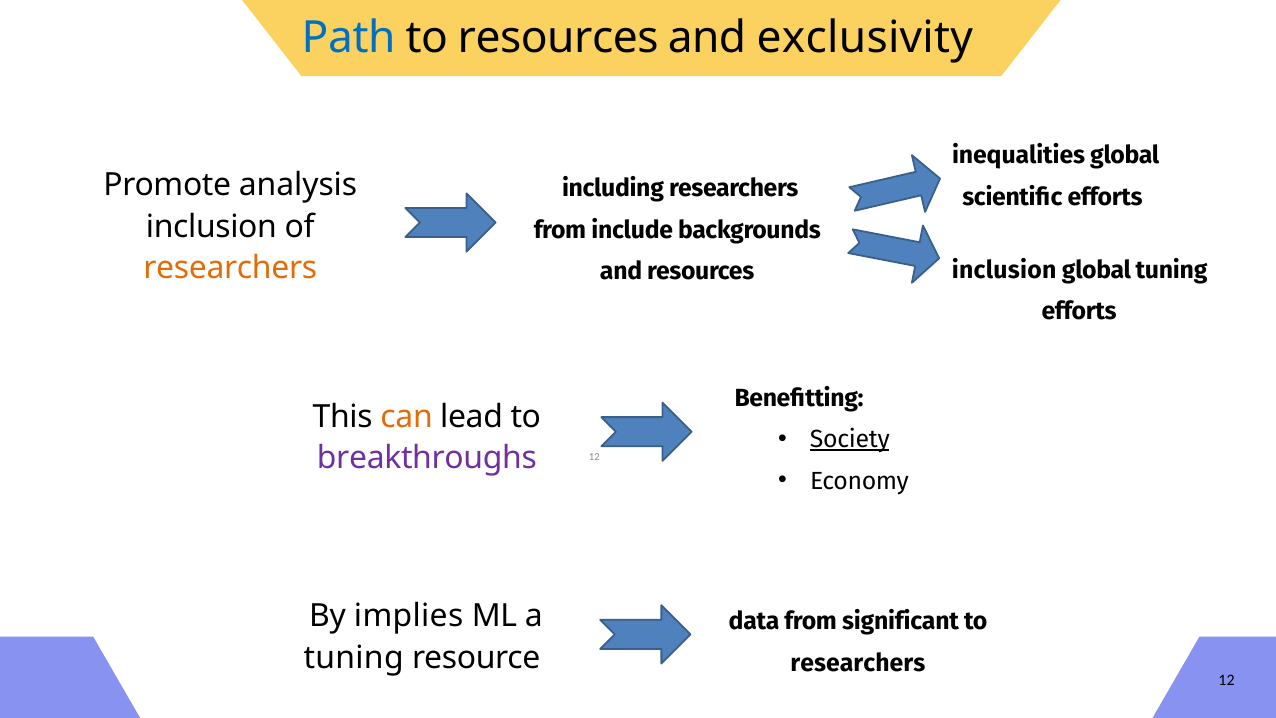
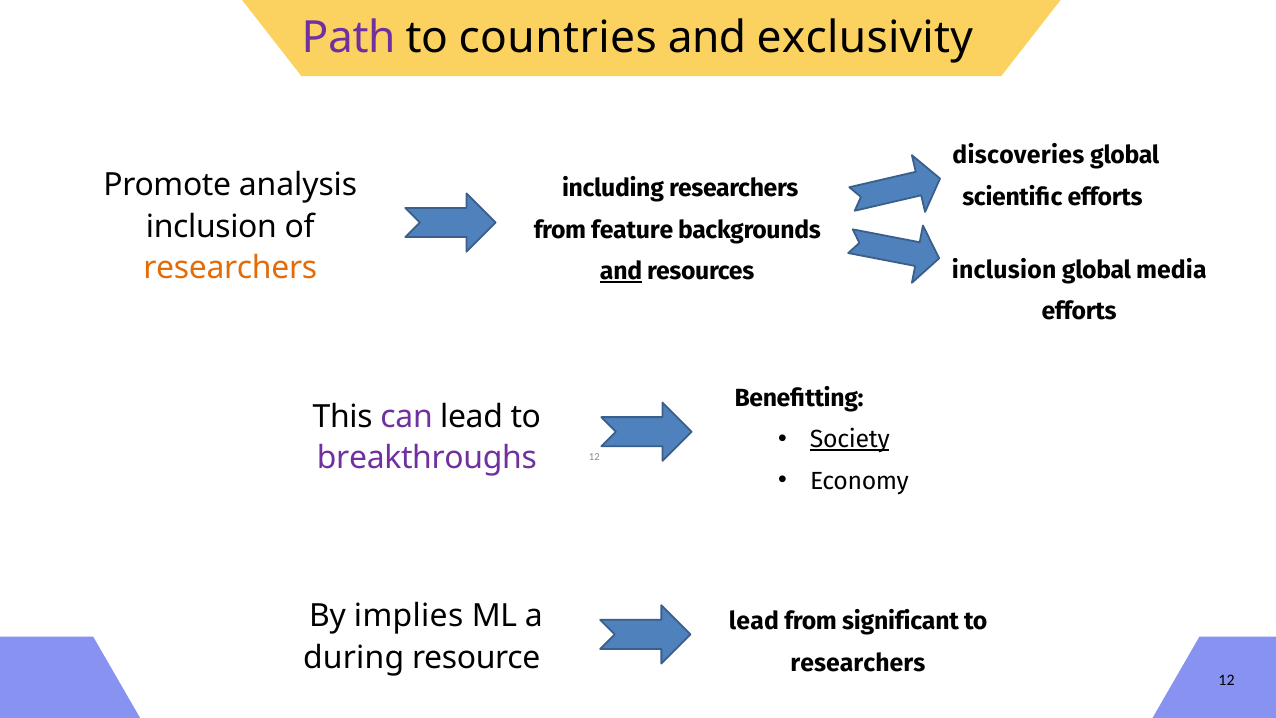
Path colour: blue -> purple
to resources: resources -> countries
inequalities: inequalities -> discoveries
include: include -> feature
global tuning: tuning -> media
and at (621, 271) underline: none -> present
can colour: orange -> purple
data at (754, 621): data -> lead
tuning at (354, 658): tuning -> during
